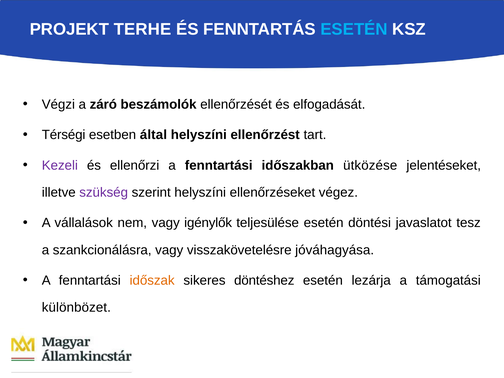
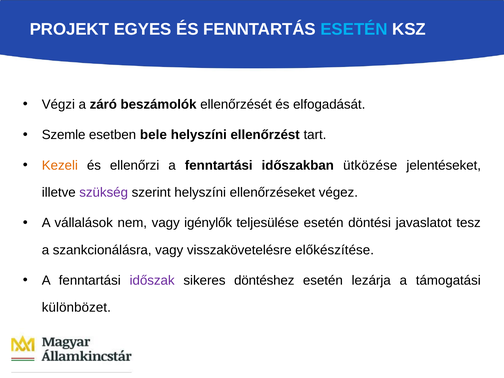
TERHE: TERHE -> EGYES
Térségi: Térségi -> Szemle
által: által -> bele
Kezeli colour: purple -> orange
jóváhagyása: jóváhagyása -> előkészítése
időszak colour: orange -> purple
